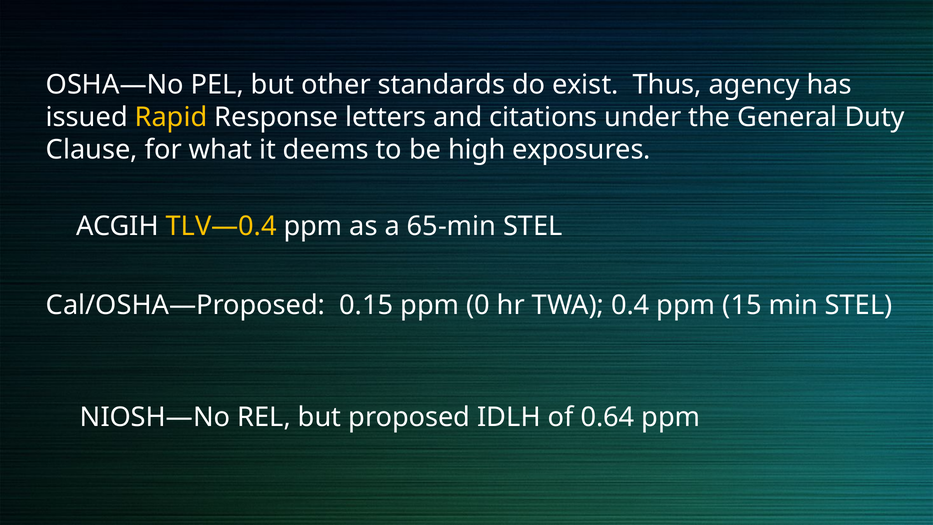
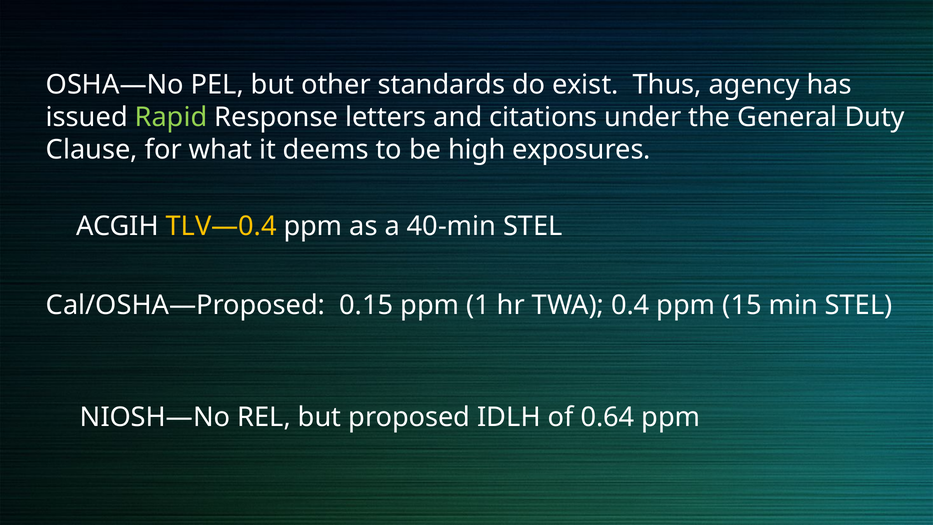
Rapid colour: yellow -> light green
65-min: 65-min -> 40-min
0: 0 -> 1
